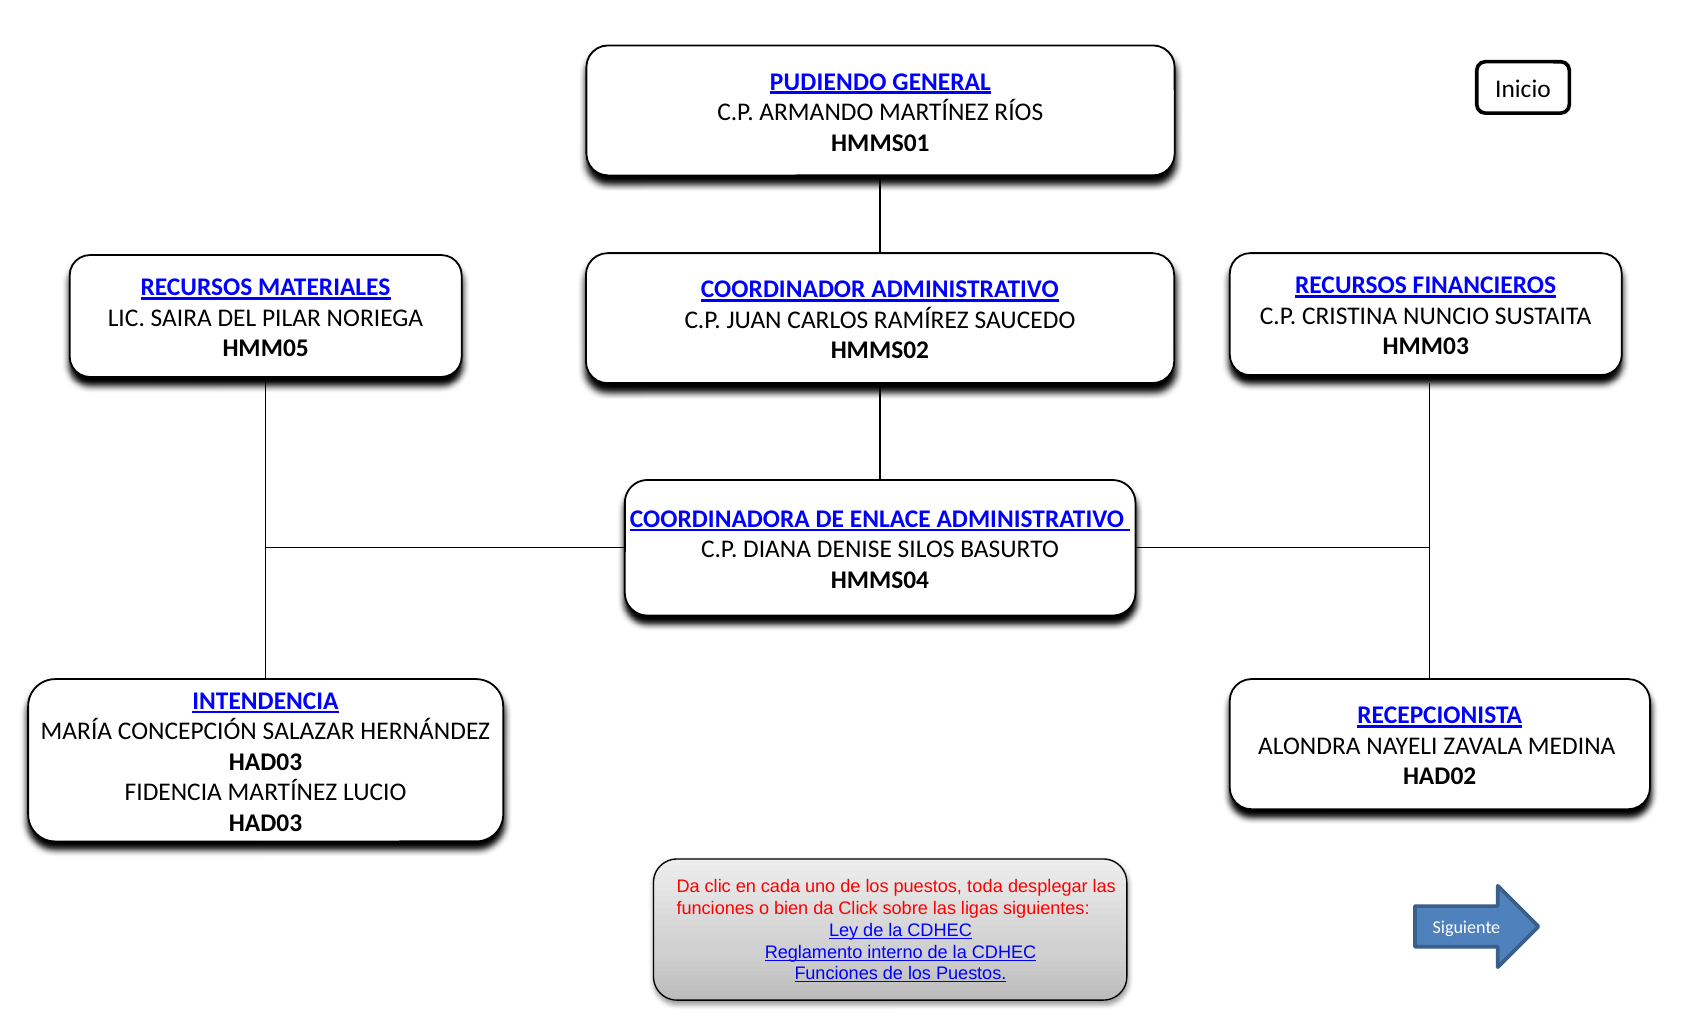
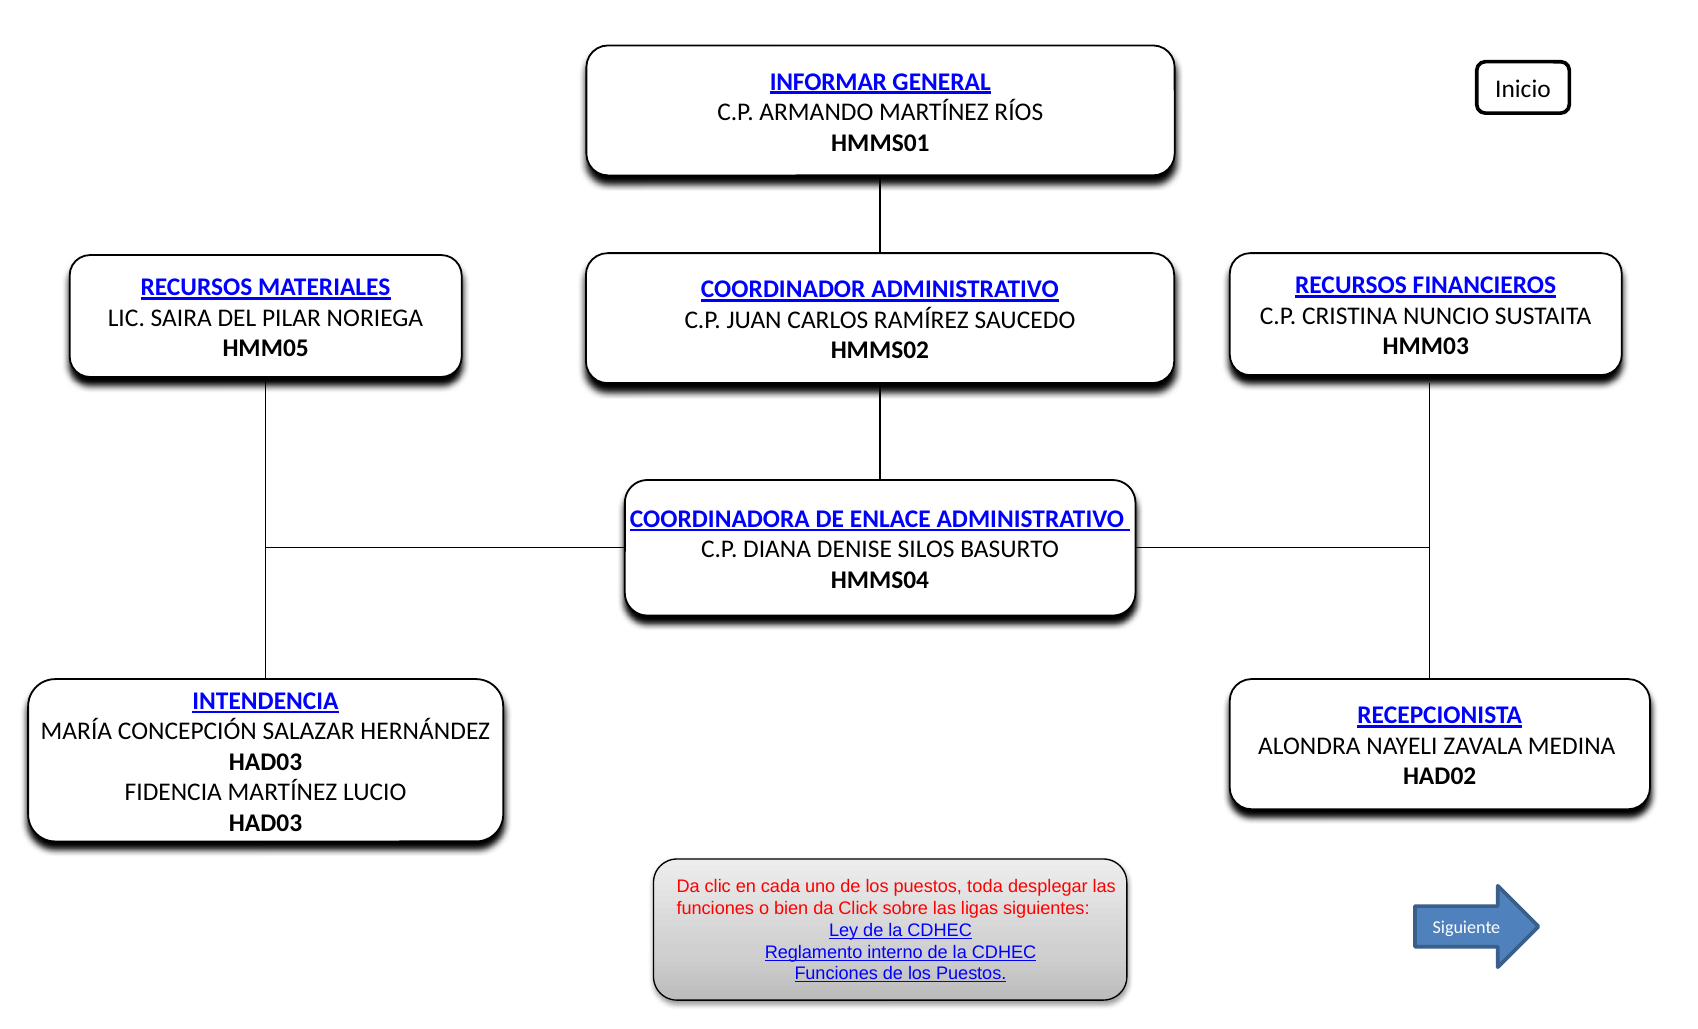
PUDIENDO: PUDIENDO -> INFORMAR
